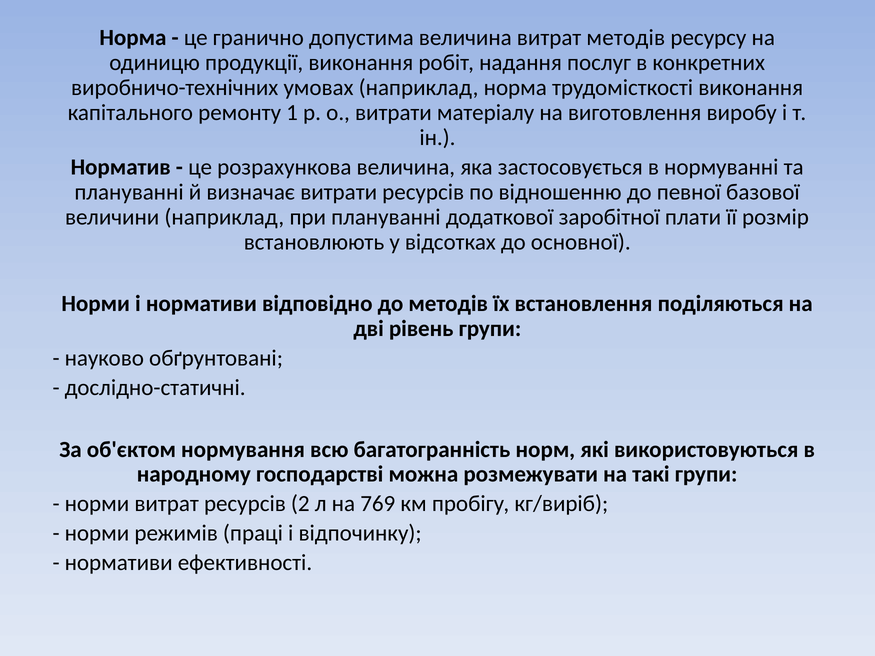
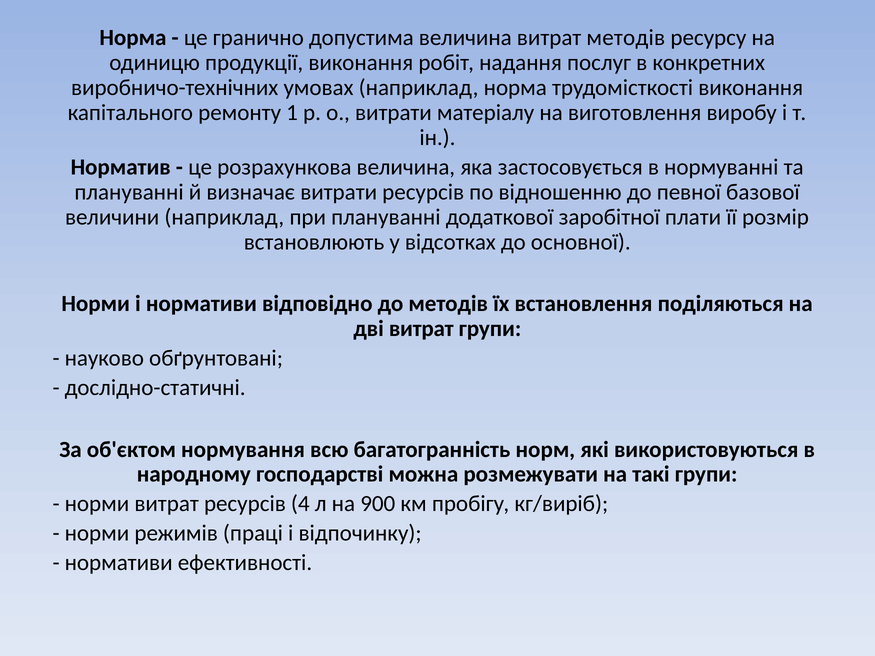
дві рівень: рівень -> витрат
2: 2 -> 4
769: 769 -> 900
